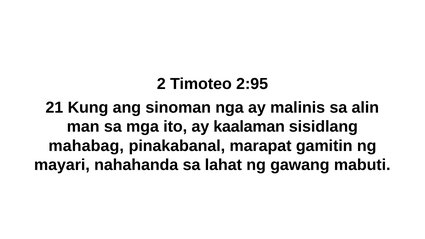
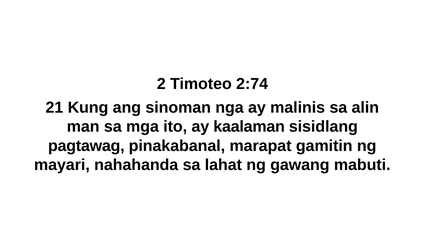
2:95: 2:95 -> 2:74
mahabag: mahabag -> pagtawag
